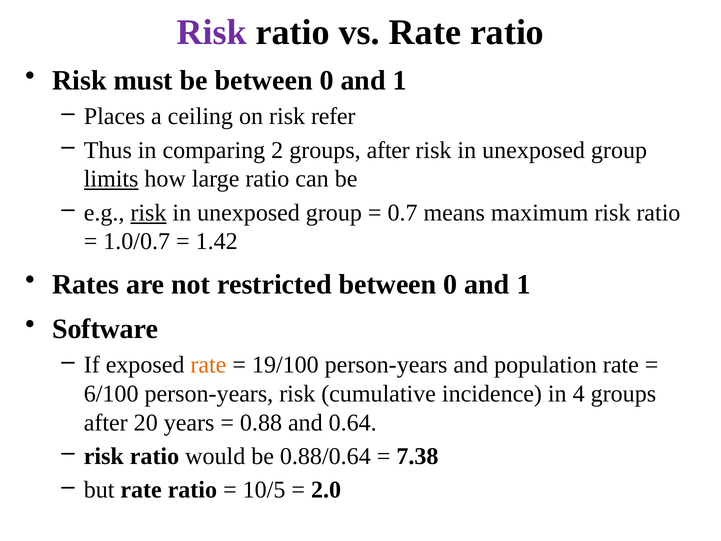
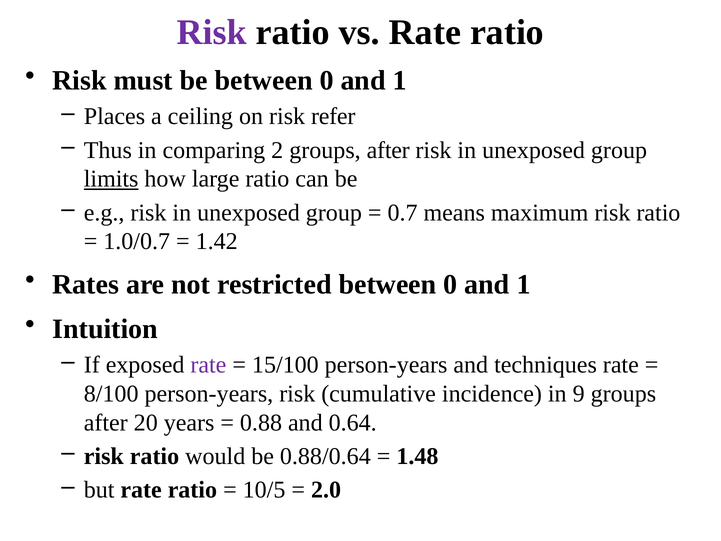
risk at (148, 213) underline: present -> none
Software: Software -> Intuition
rate at (208, 365) colour: orange -> purple
19/100: 19/100 -> 15/100
population: population -> techniques
6/100: 6/100 -> 8/100
4: 4 -> 9
7.38: 7.38 -> 1.48
